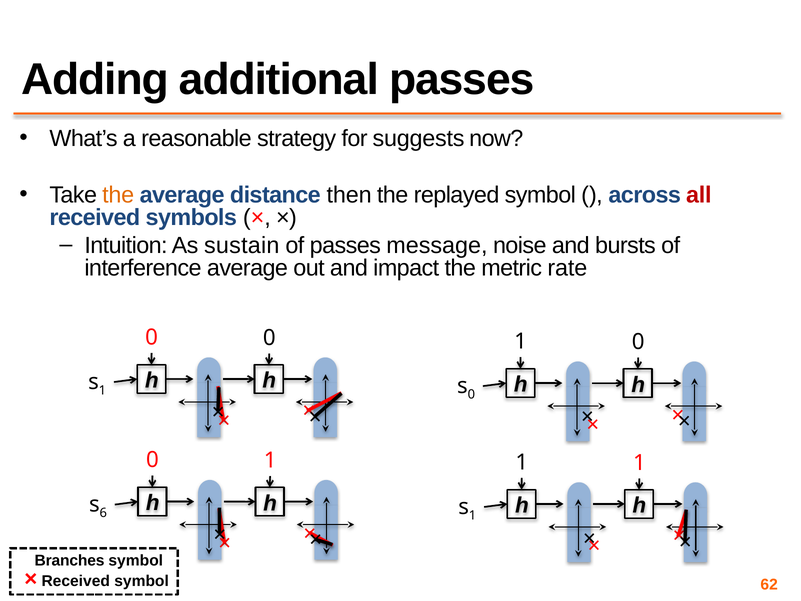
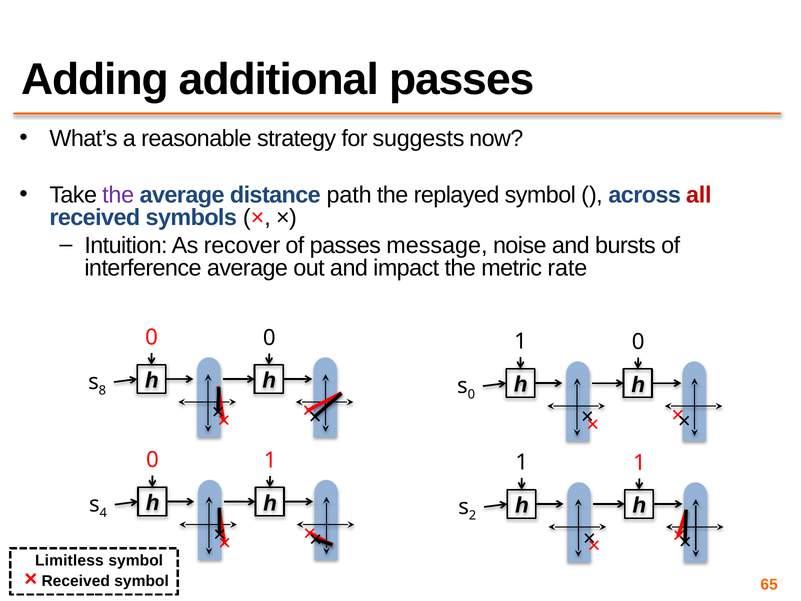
the at (118, 195) colour: orange -> purple
then: then -> path
sustain: sustain -> recover
1 at (102, 390): 1 -> 8
6: 6 -> 4
1 at (473, 515): 1 -> 2
Branches: Branches -> Limitless
62: 62 -> 65
